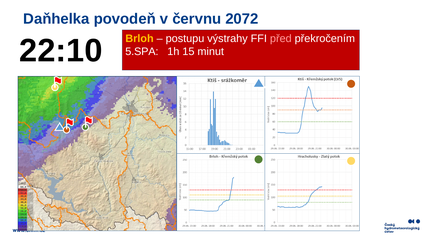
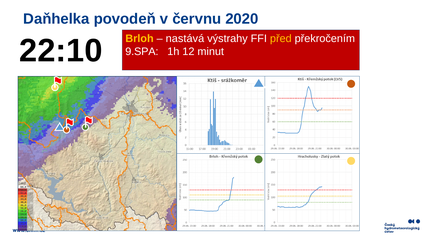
2072: 2072 -> 2020
postupu: postupu -> nastává
před colour: pink -> yellow
5.SPA: 5.SPA -> 9.SPA
15: 15 -> 12
